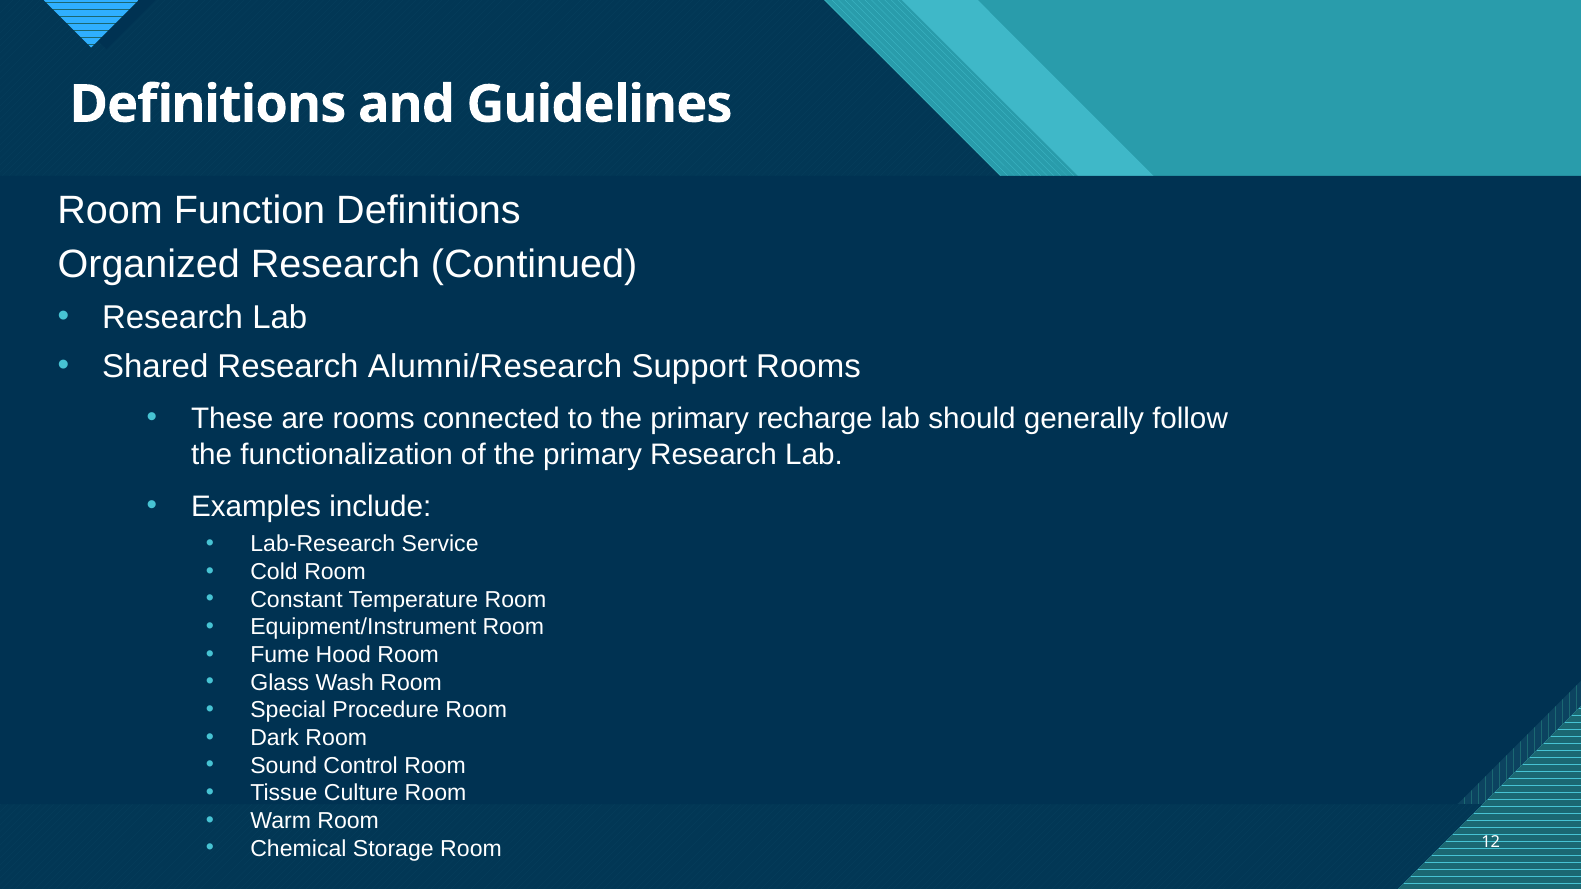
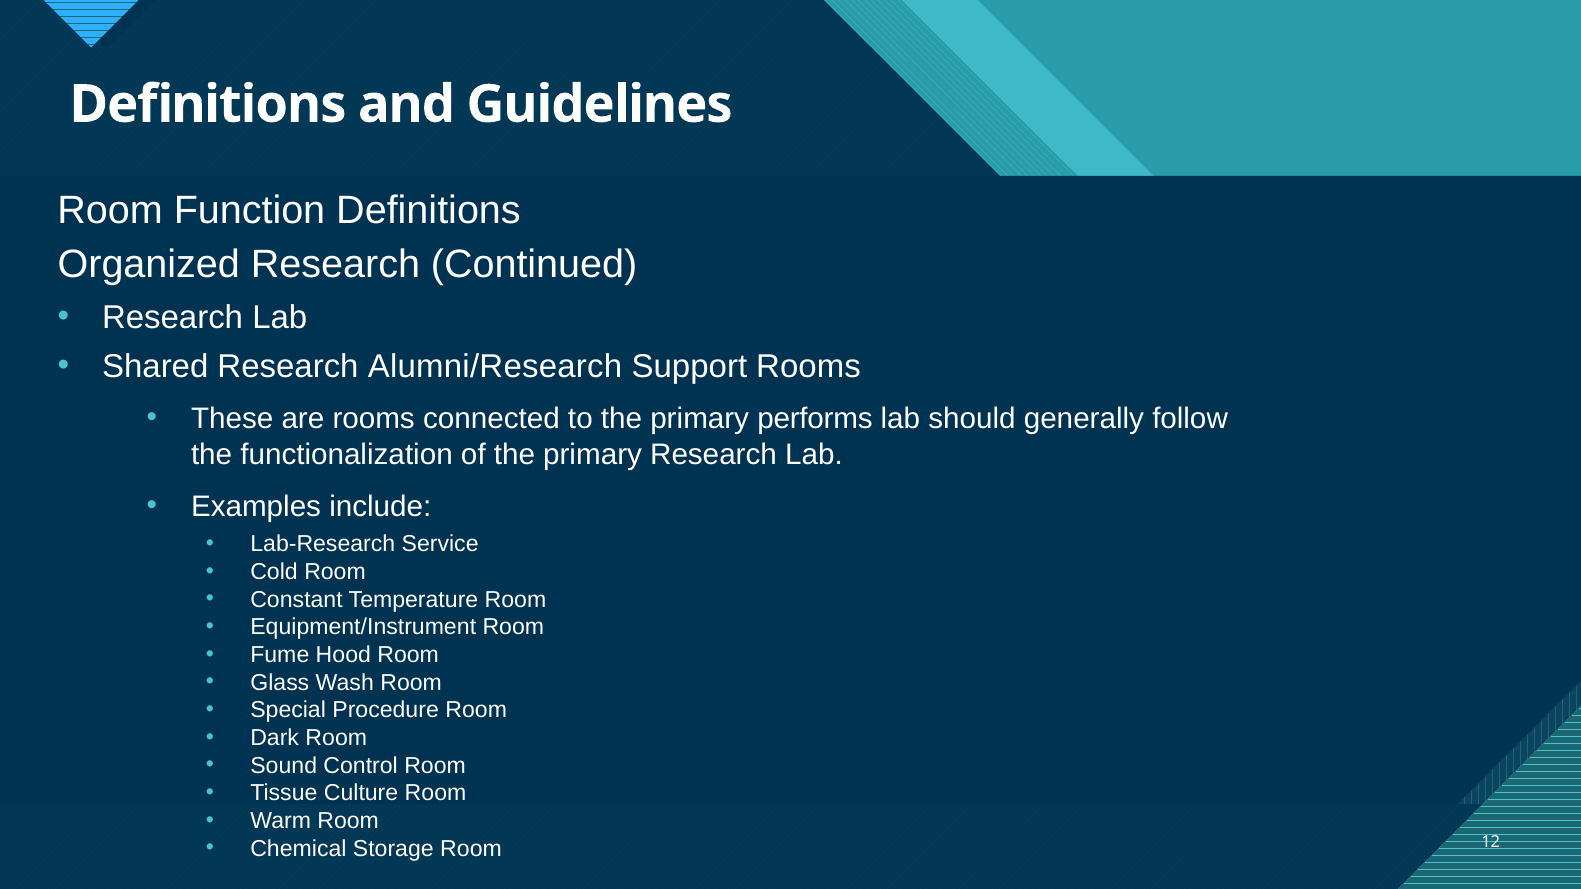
recharge: recharge -> performs
